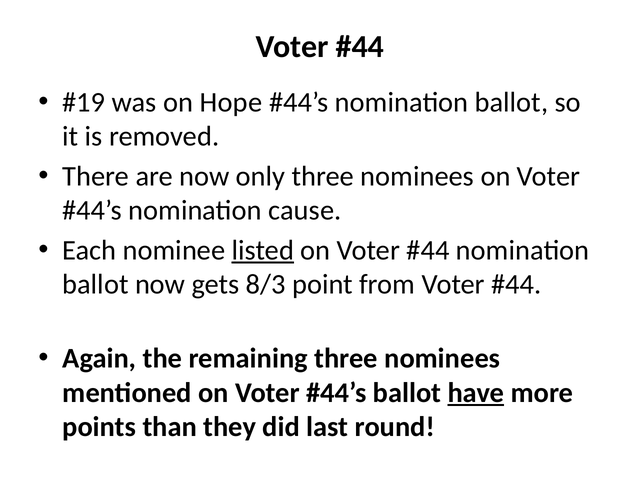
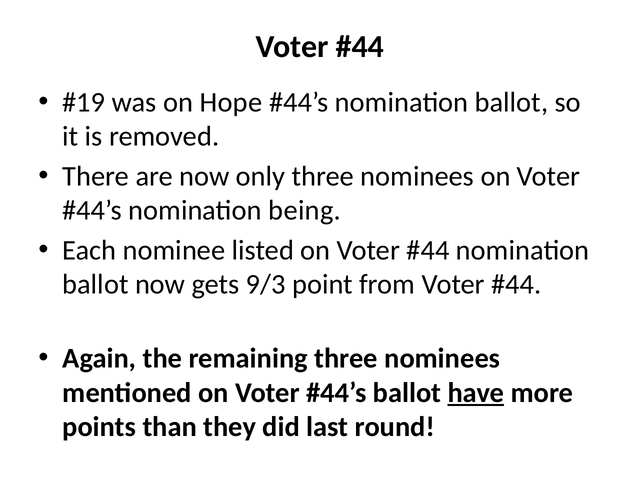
cause: cause -> being
listed underline: present -> none
8/3: 8/3 -> 9/3
